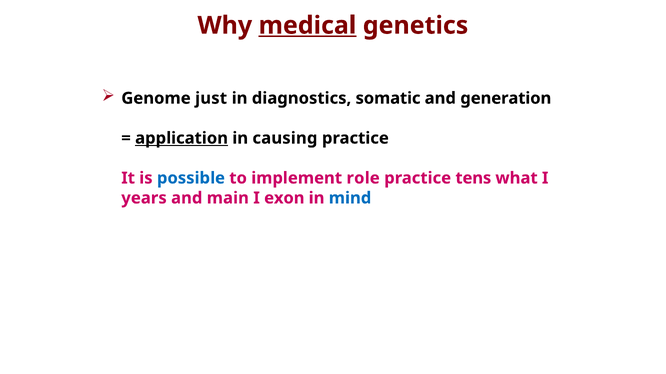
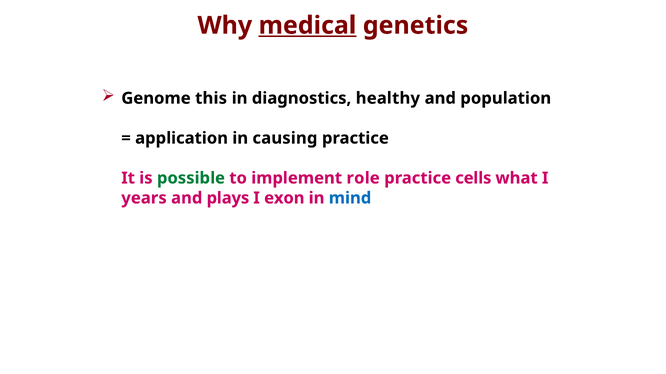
just: just -> this
somatic: somatic -> healthy
generation: generation -> population
application underline: present -> none
possible colour: blue -> green
tens: tens -> cells
main: main -> plays
